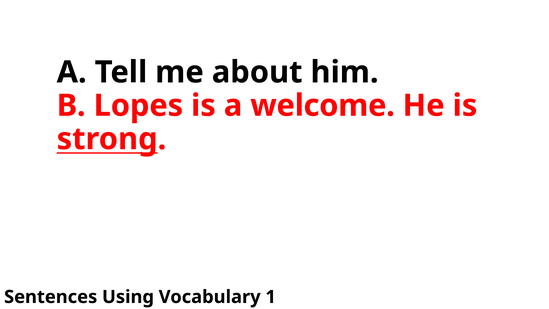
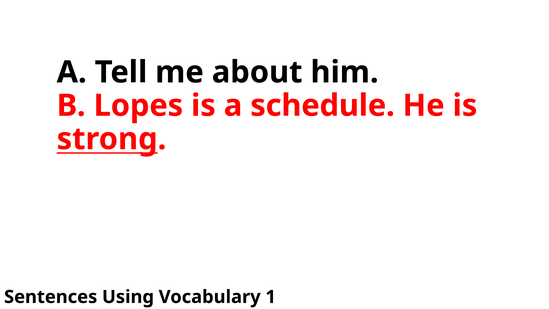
welcome: welcome -> schedule
